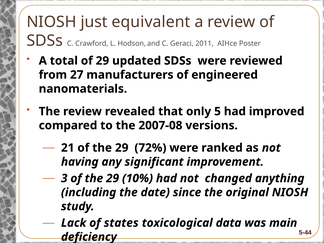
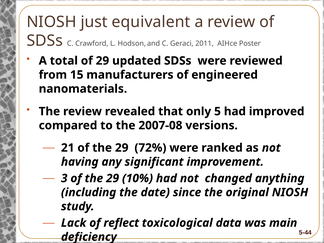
27: 27 -> 15
states: states -> reflect
